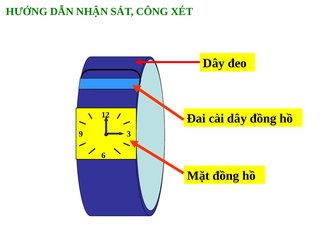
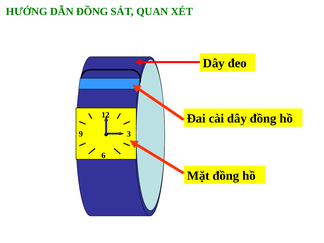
DẪN NHẬN: NHẬN -> ĐỒNG
CÔNG: CÔNG -> QUAN
